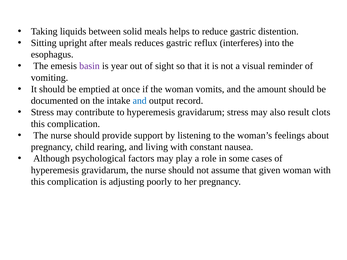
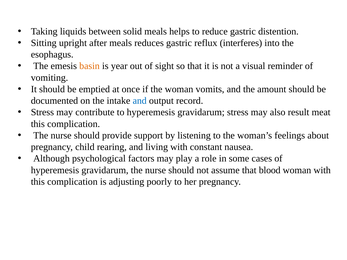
basin colour: purple -> orange
clots: clots -> meat
given: given -> blood
